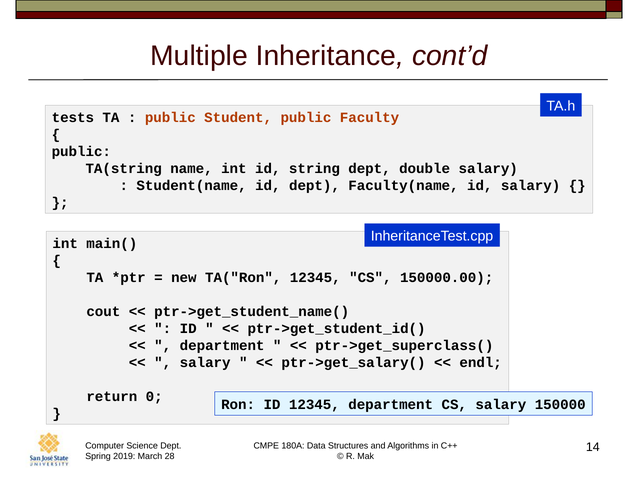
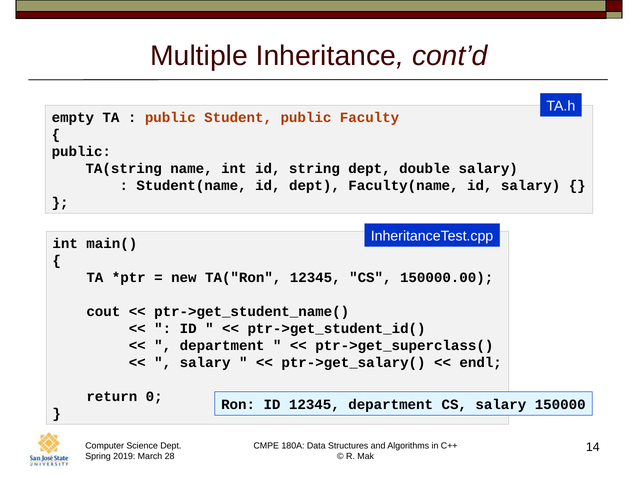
tests: tests -> empty
